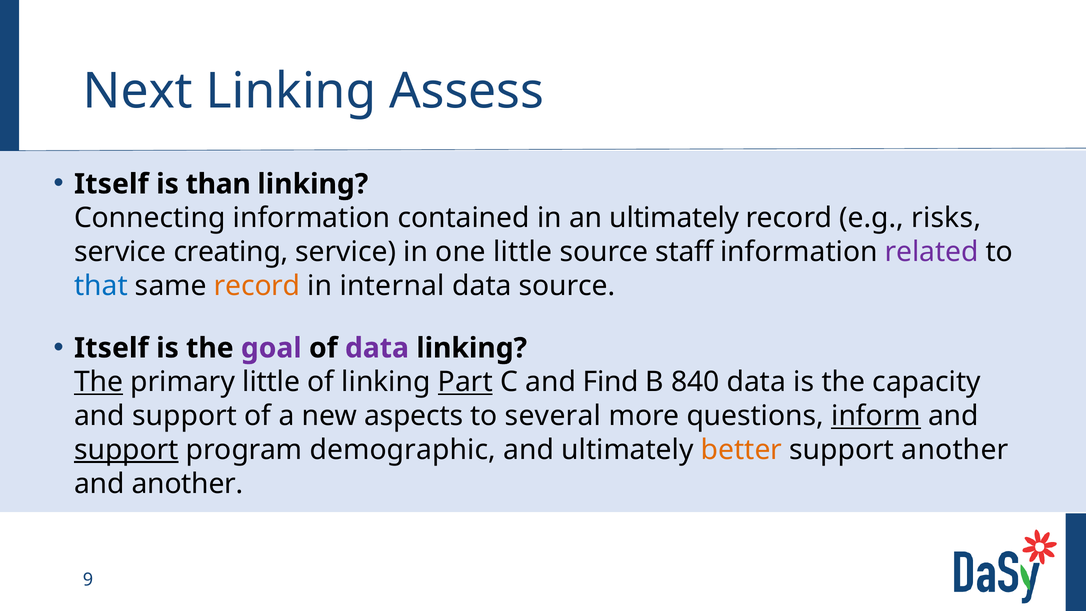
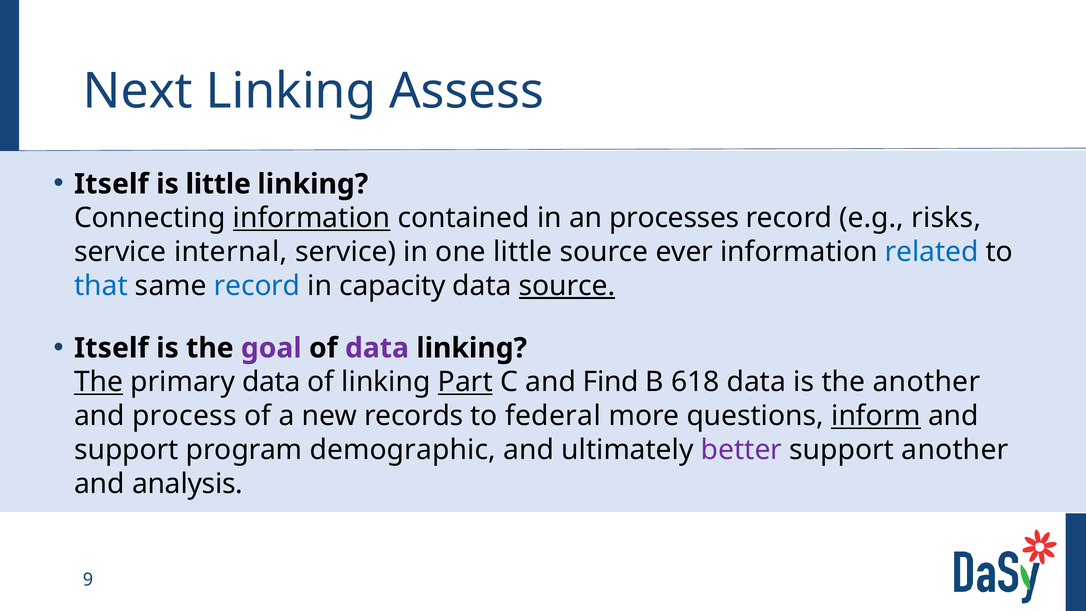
is than: than -> little
information at (312, 218) underline: none -> present
an ultimately: ultimately -> processes
creating: creating -> internal
staff: staff -> ever
related colour: purple -> blue
record at (257, 286) colour: orange -> blue
internal: internal -> capacity
source at (567, 286) underline: none -> present
primary little: little -> data
840: 840 -> 618
the capacity: capacity -> another
support at (185, 416): support -> process
aspects: aspects -> records
several: several -> federal
support at (126, 450) underline: present -> none
better colour: orange -> purple
and another: another -> analysis
